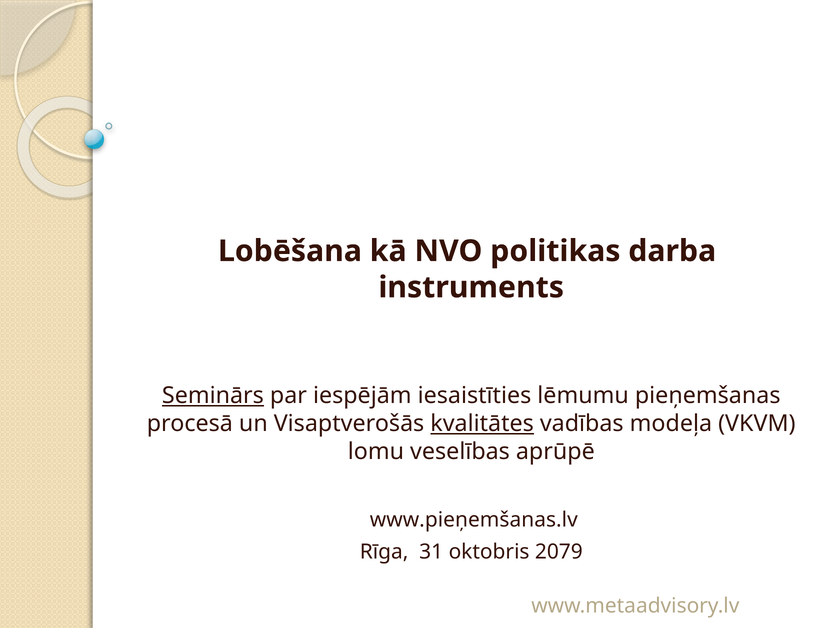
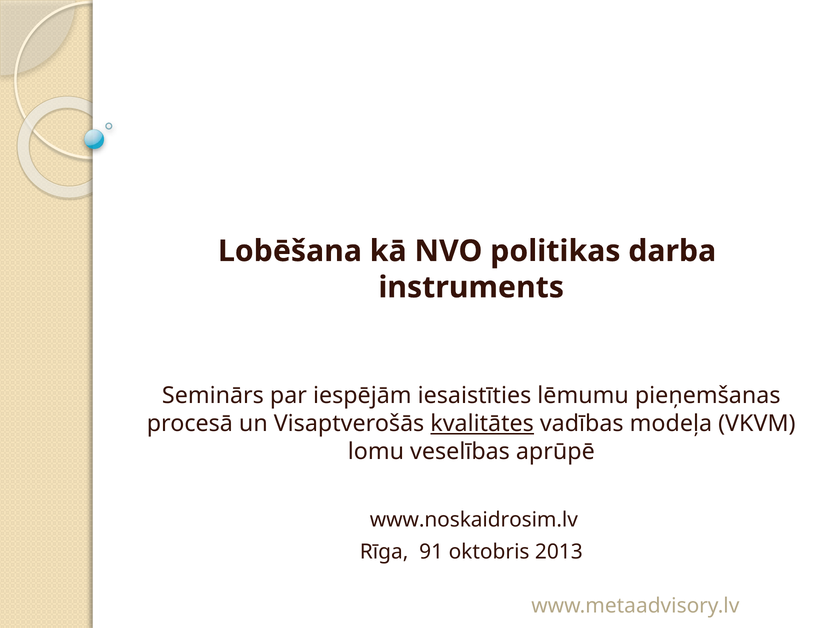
Seminārs underline: present -> none
www.pieņemšanas.lv: www.pieņemšanas.lv -> www.noskaidrosim.lv
31: 31 -> 91
2079: 2079 -> 2013
